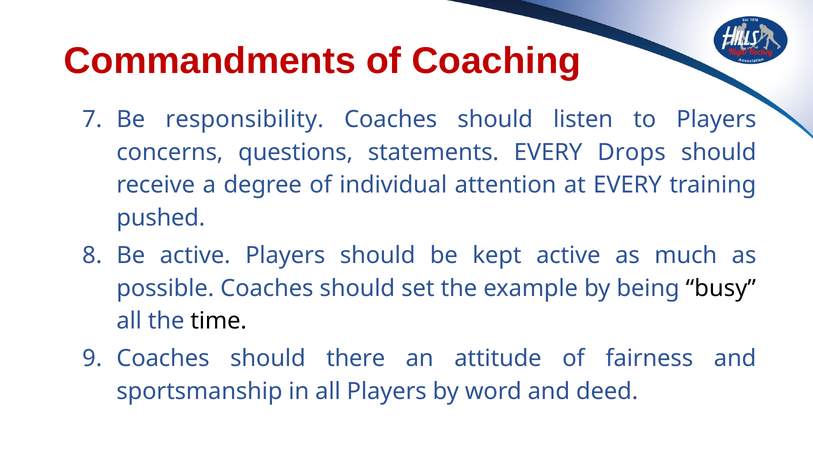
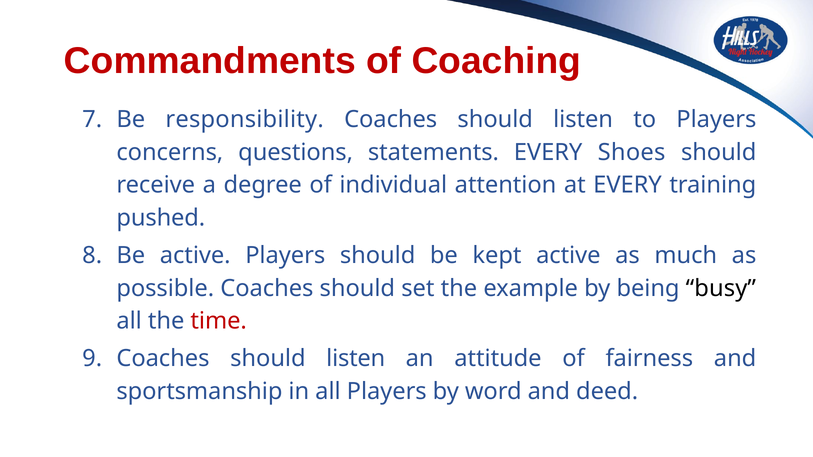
Drops: Drops -> Shoes
time colour: black -> red
there at (356, 359): there -> listen
